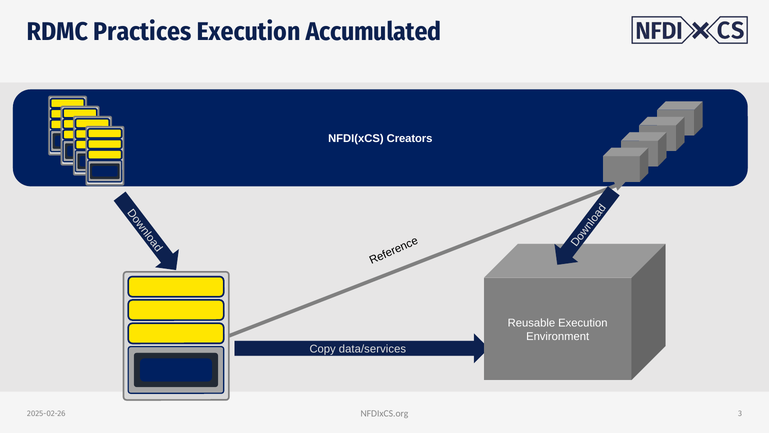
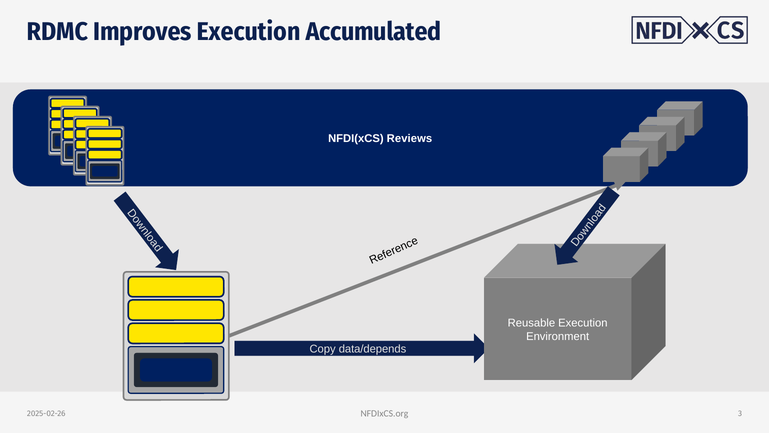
Practices: Practices -> Improves
Creators: Creators -> Reviews
data/services: data/services -> data/depends
